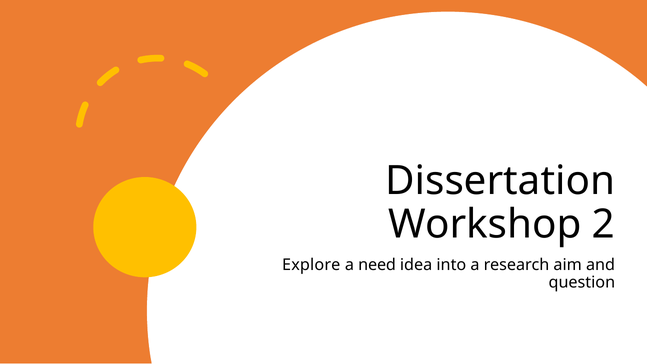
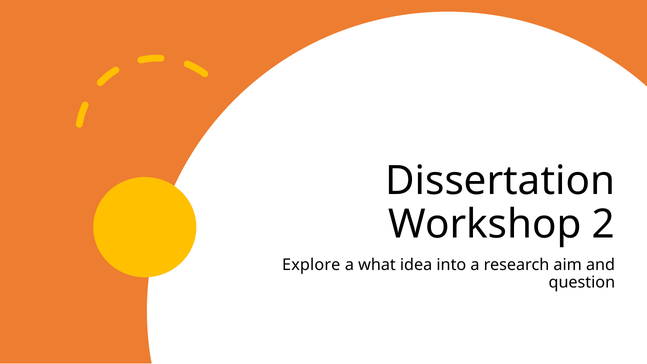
need: need -> what
